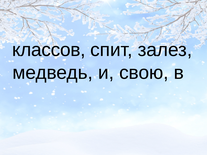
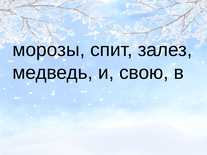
классов: классов -> морозы
